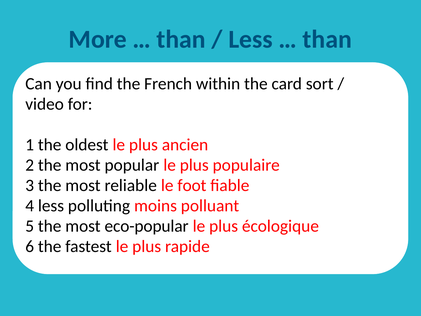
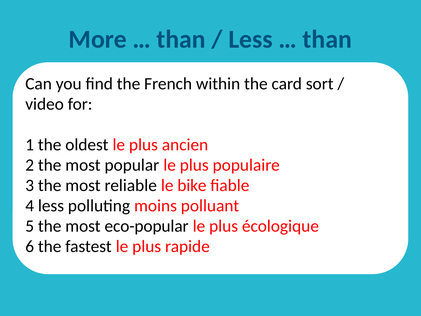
foot: foot -> bike
